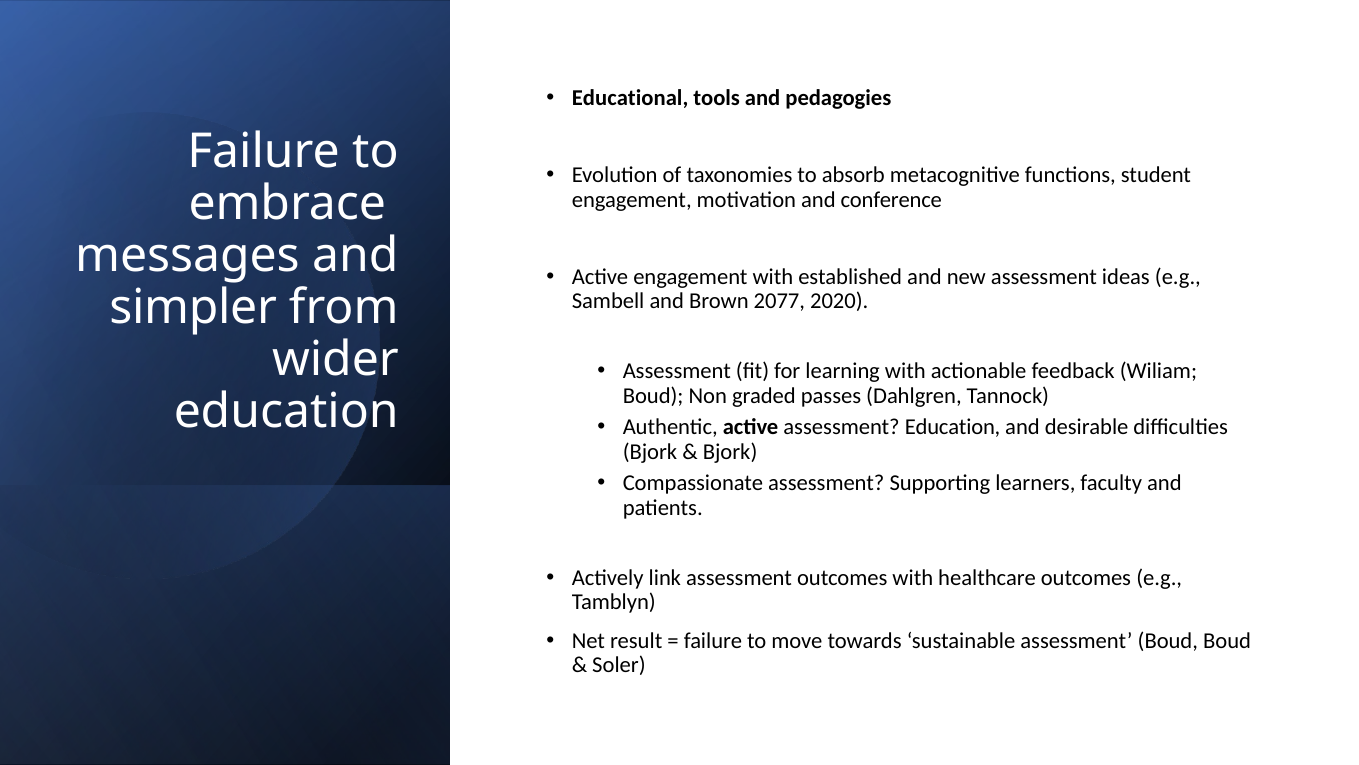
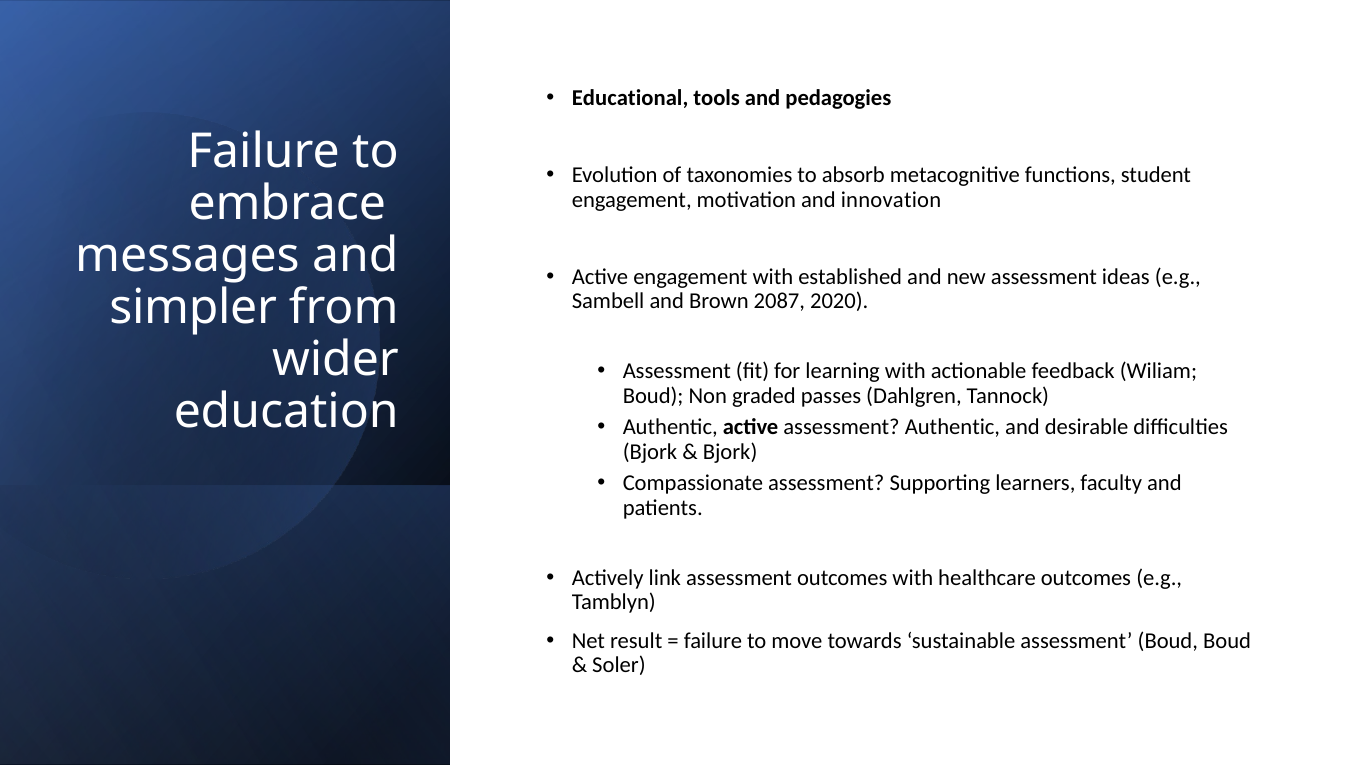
conference: conference -> innovation
2077: 2077 -> 2087
assessment Education: Education -> Authentic
